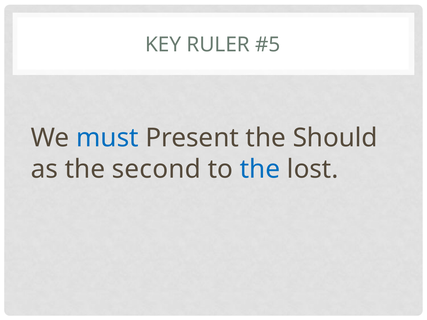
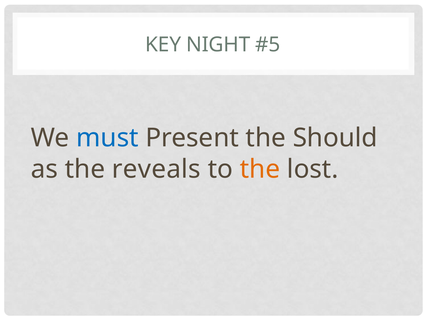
RULER: RULER -> NIGHT
second: second -> reveals
the at (260, 169) colour: blue -> orange
